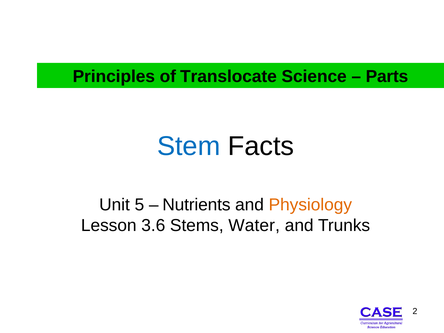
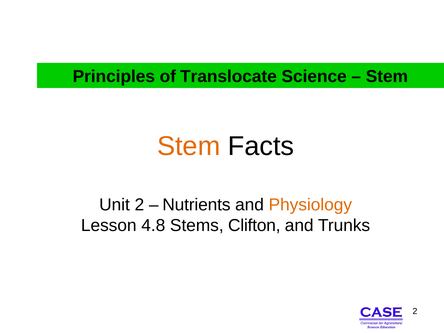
Parts at (387, 77): Parts -> Stem
Stem at (189, 146) colour: blue -> orange
Unit 5: 5 -> 2
3.6: 3.6 -> 4.8
Water: Water -> Clifton
